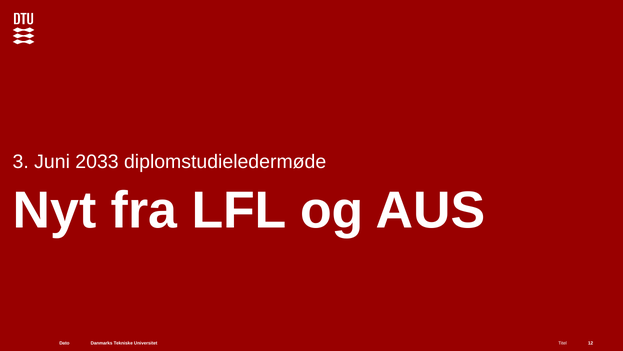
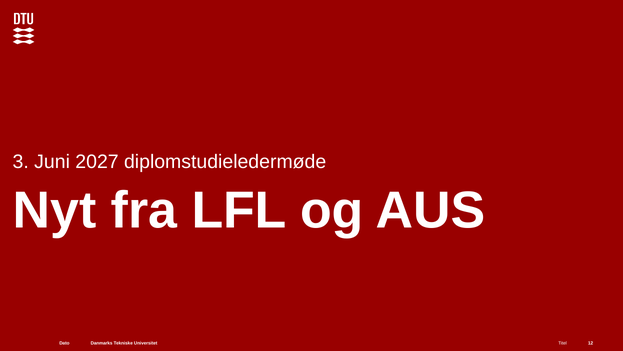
2033: 2033 -> 2027
